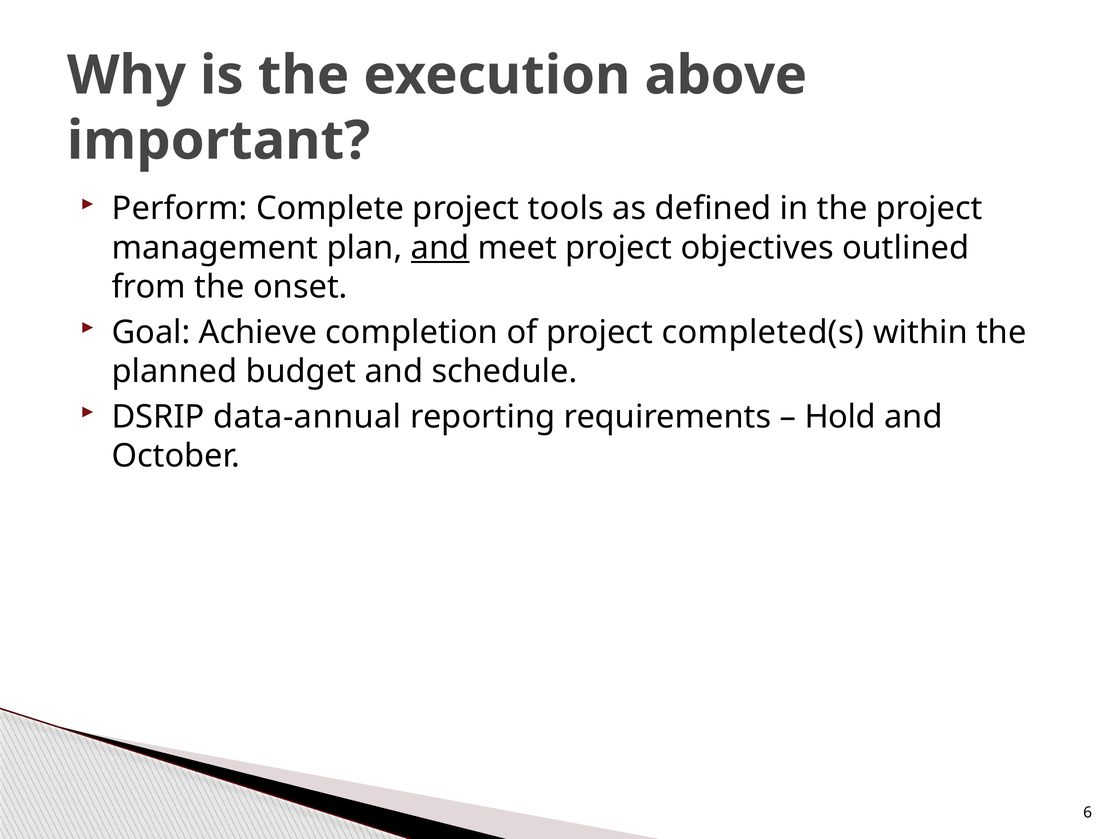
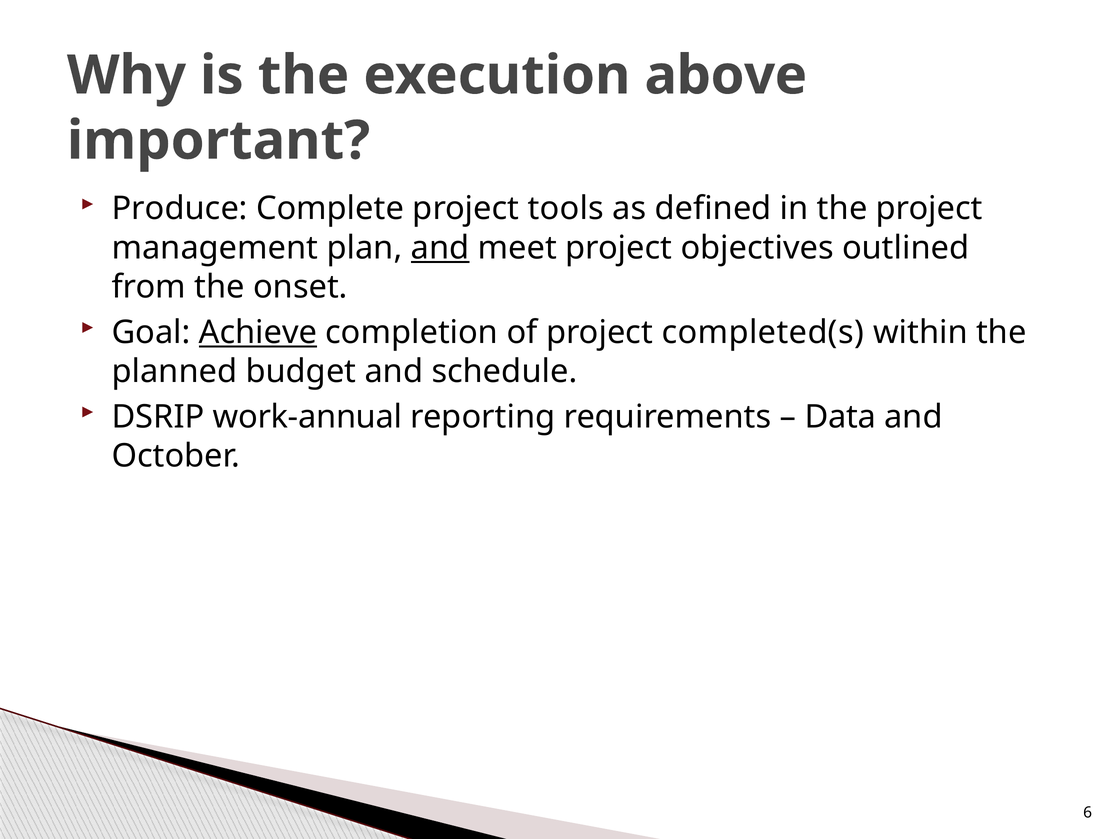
Perform: Perform -> Produce
Achieve underline: none -> present
data-annual: data-annual -> work-annual
Hold: Hold -> Data
